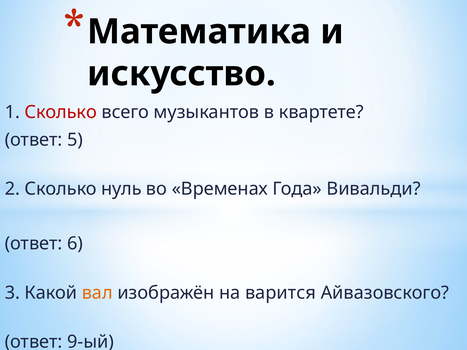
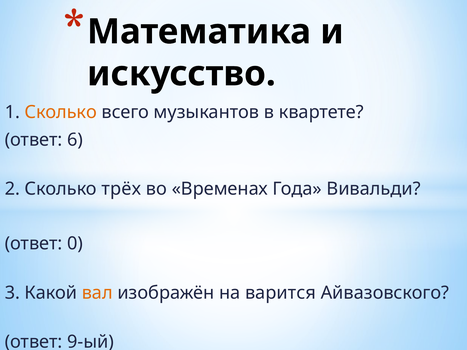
Сколько at (61, 112) colour: red -> orange
5: 5 -> 6
нуль: нуль -> трёх
6: 6 -> 0
